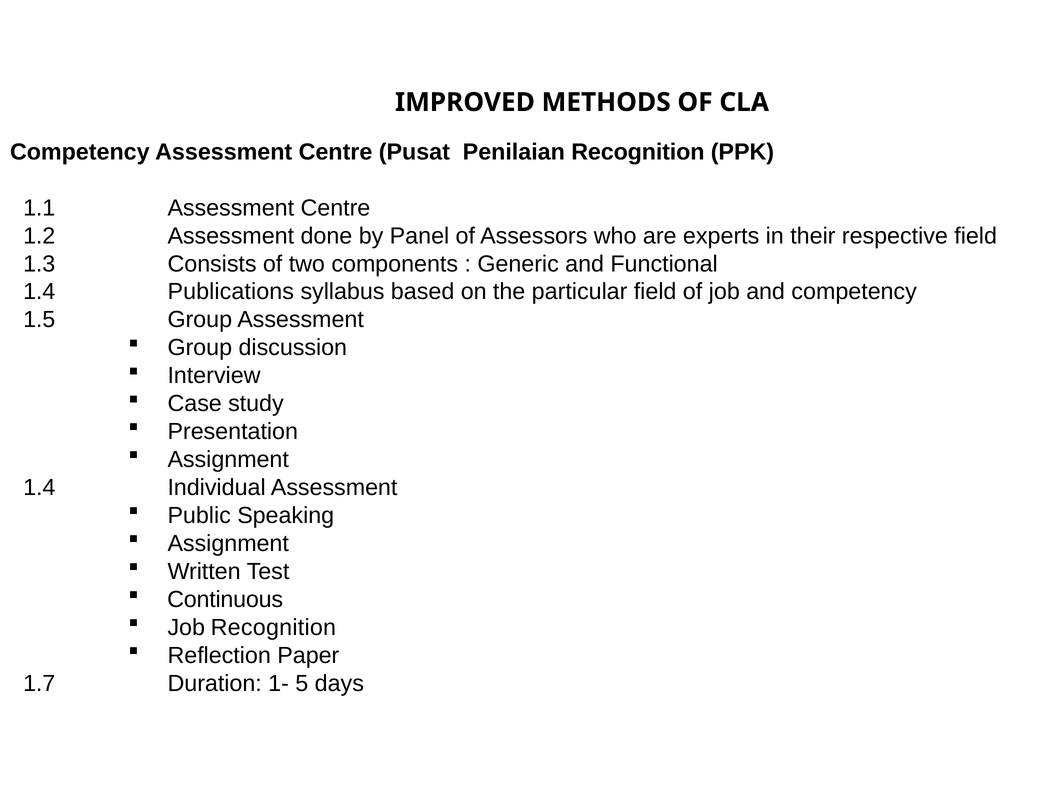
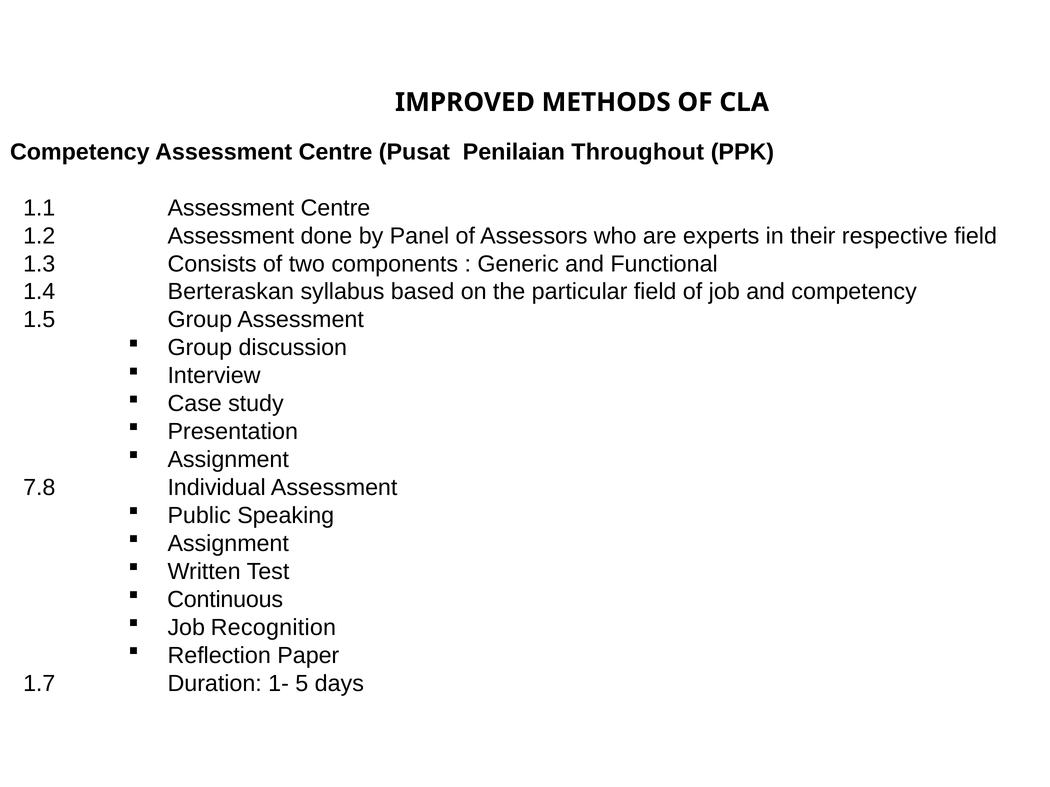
Penilaian Recognition: Recognition -> Throughout
Publications: Publications -> Berteraskan
1.4 at (39, 488): 1.4 -> 7.8
